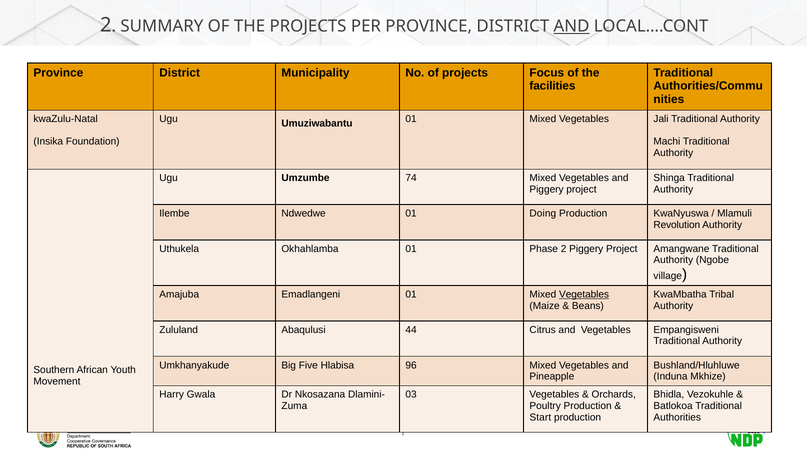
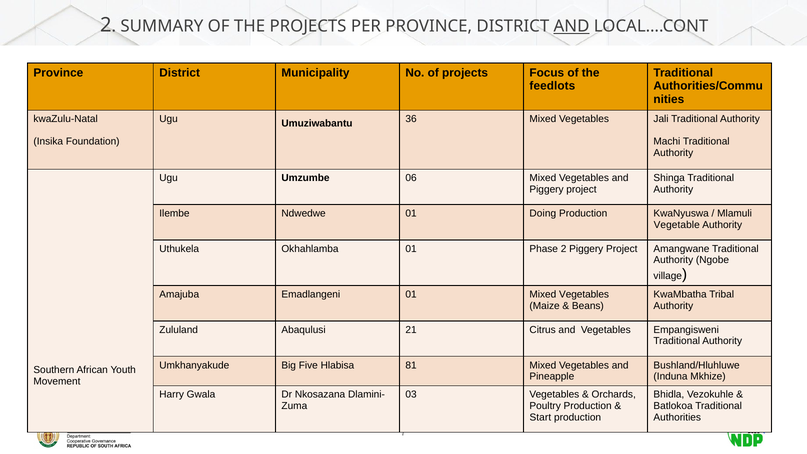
facilities: facilities -> feedlots
Umuziwabantu 01: 01 -> 36
74: 74 -> 06
Revolution: Revolution -> Vegetable
Vegetables at (584, 294) underline: present -> none
44: 44 -> 21
96: 96 -> 81
